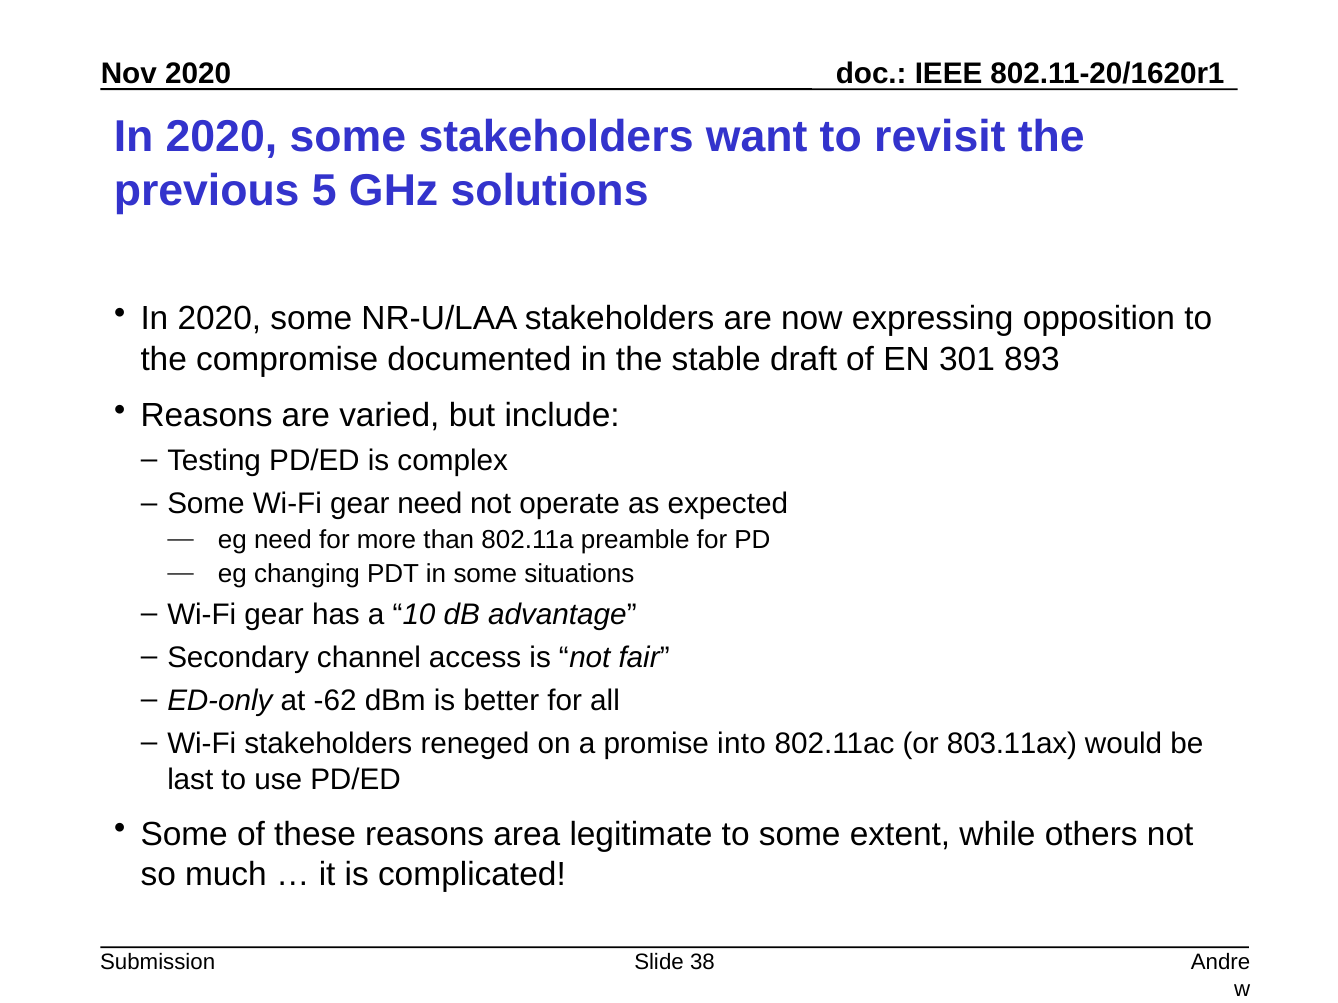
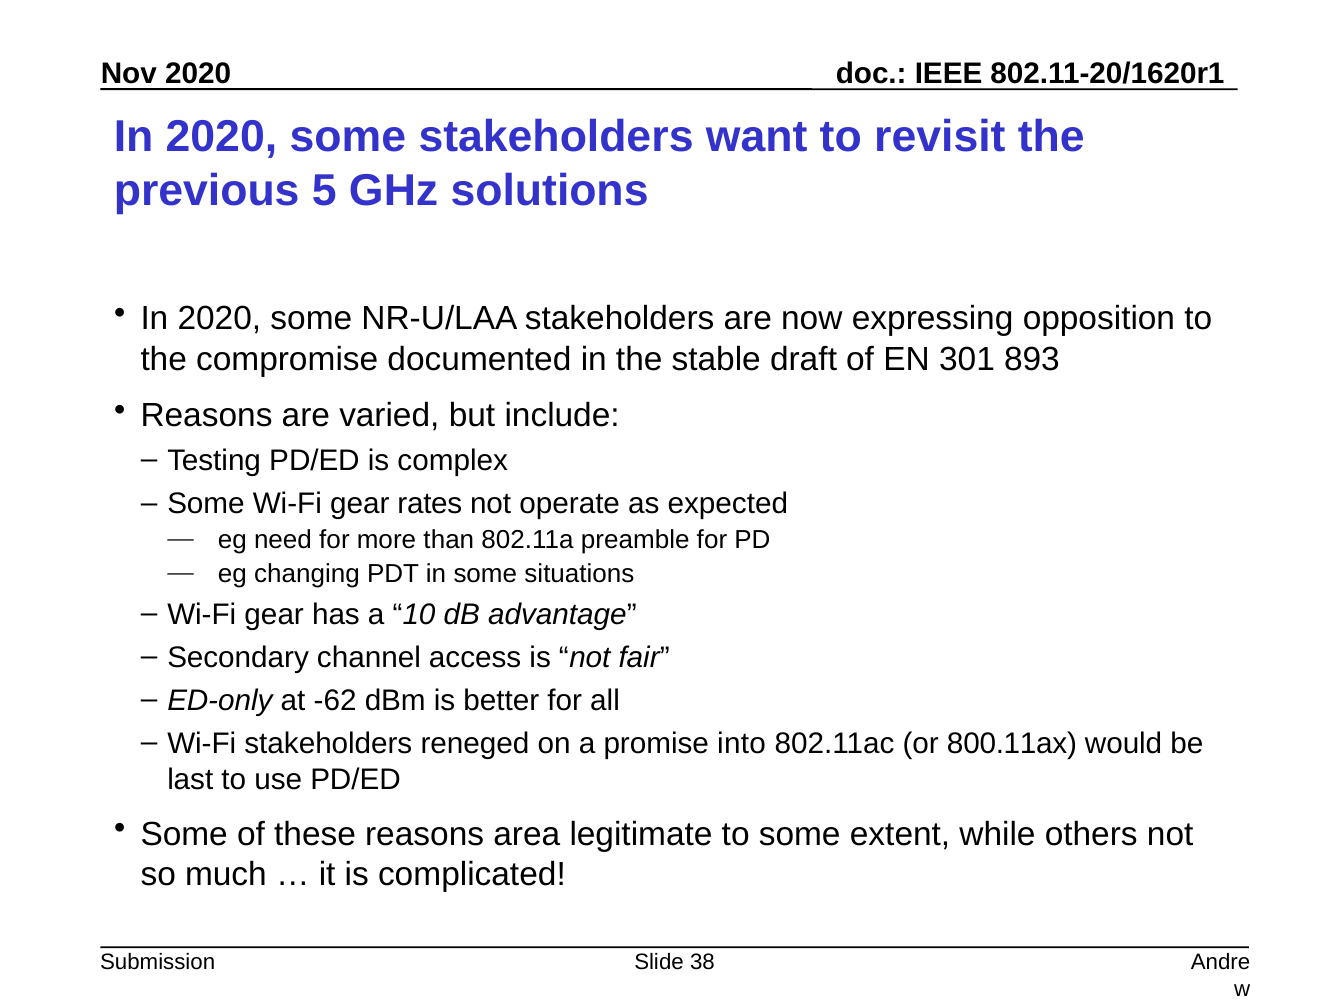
gear need: need -> rates
803.11ax: 803.11ax -> 800.11ax
